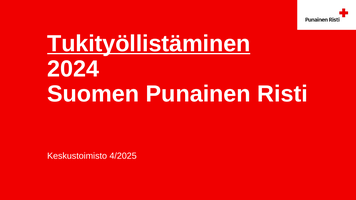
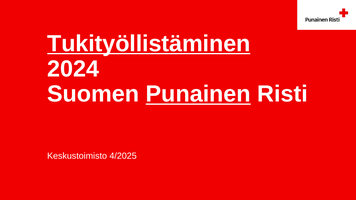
Punainen underline: none -> present
